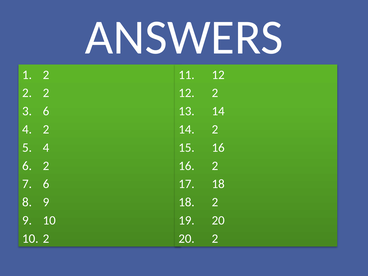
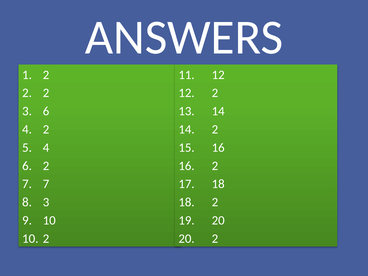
6 at (46, 184): 6 -> 7
8 9: 9 -> 3
